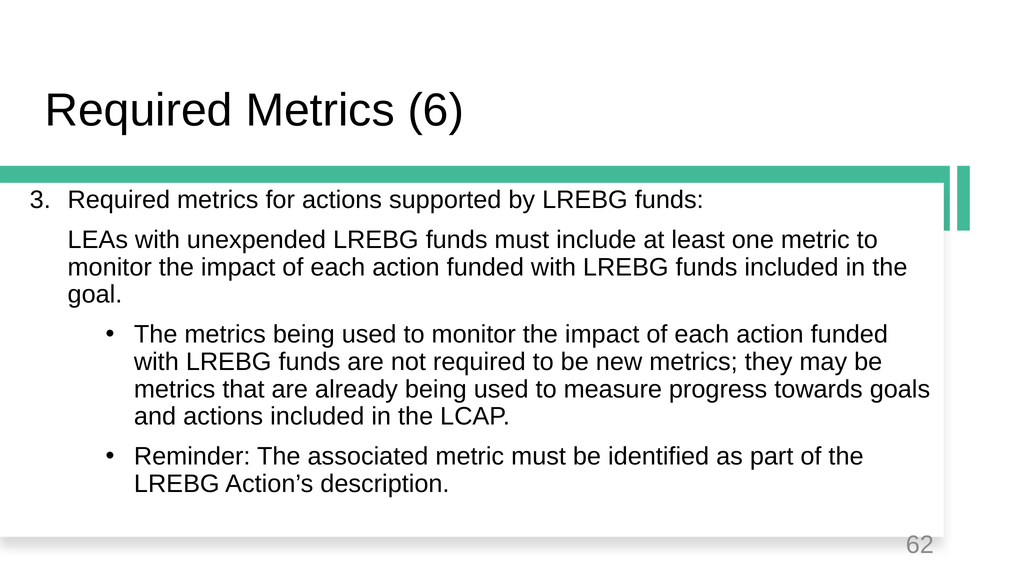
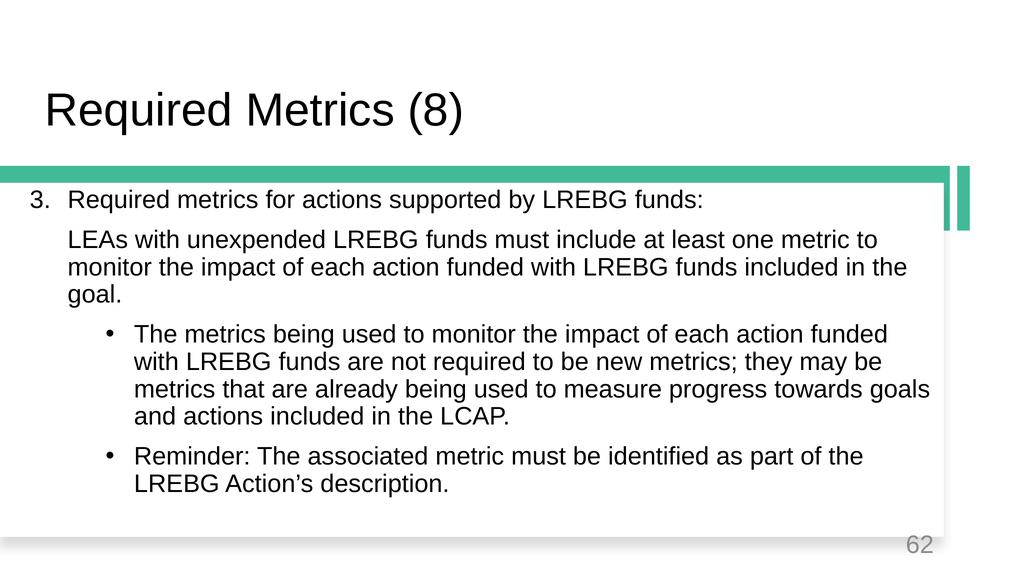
6: 6 -> 8
